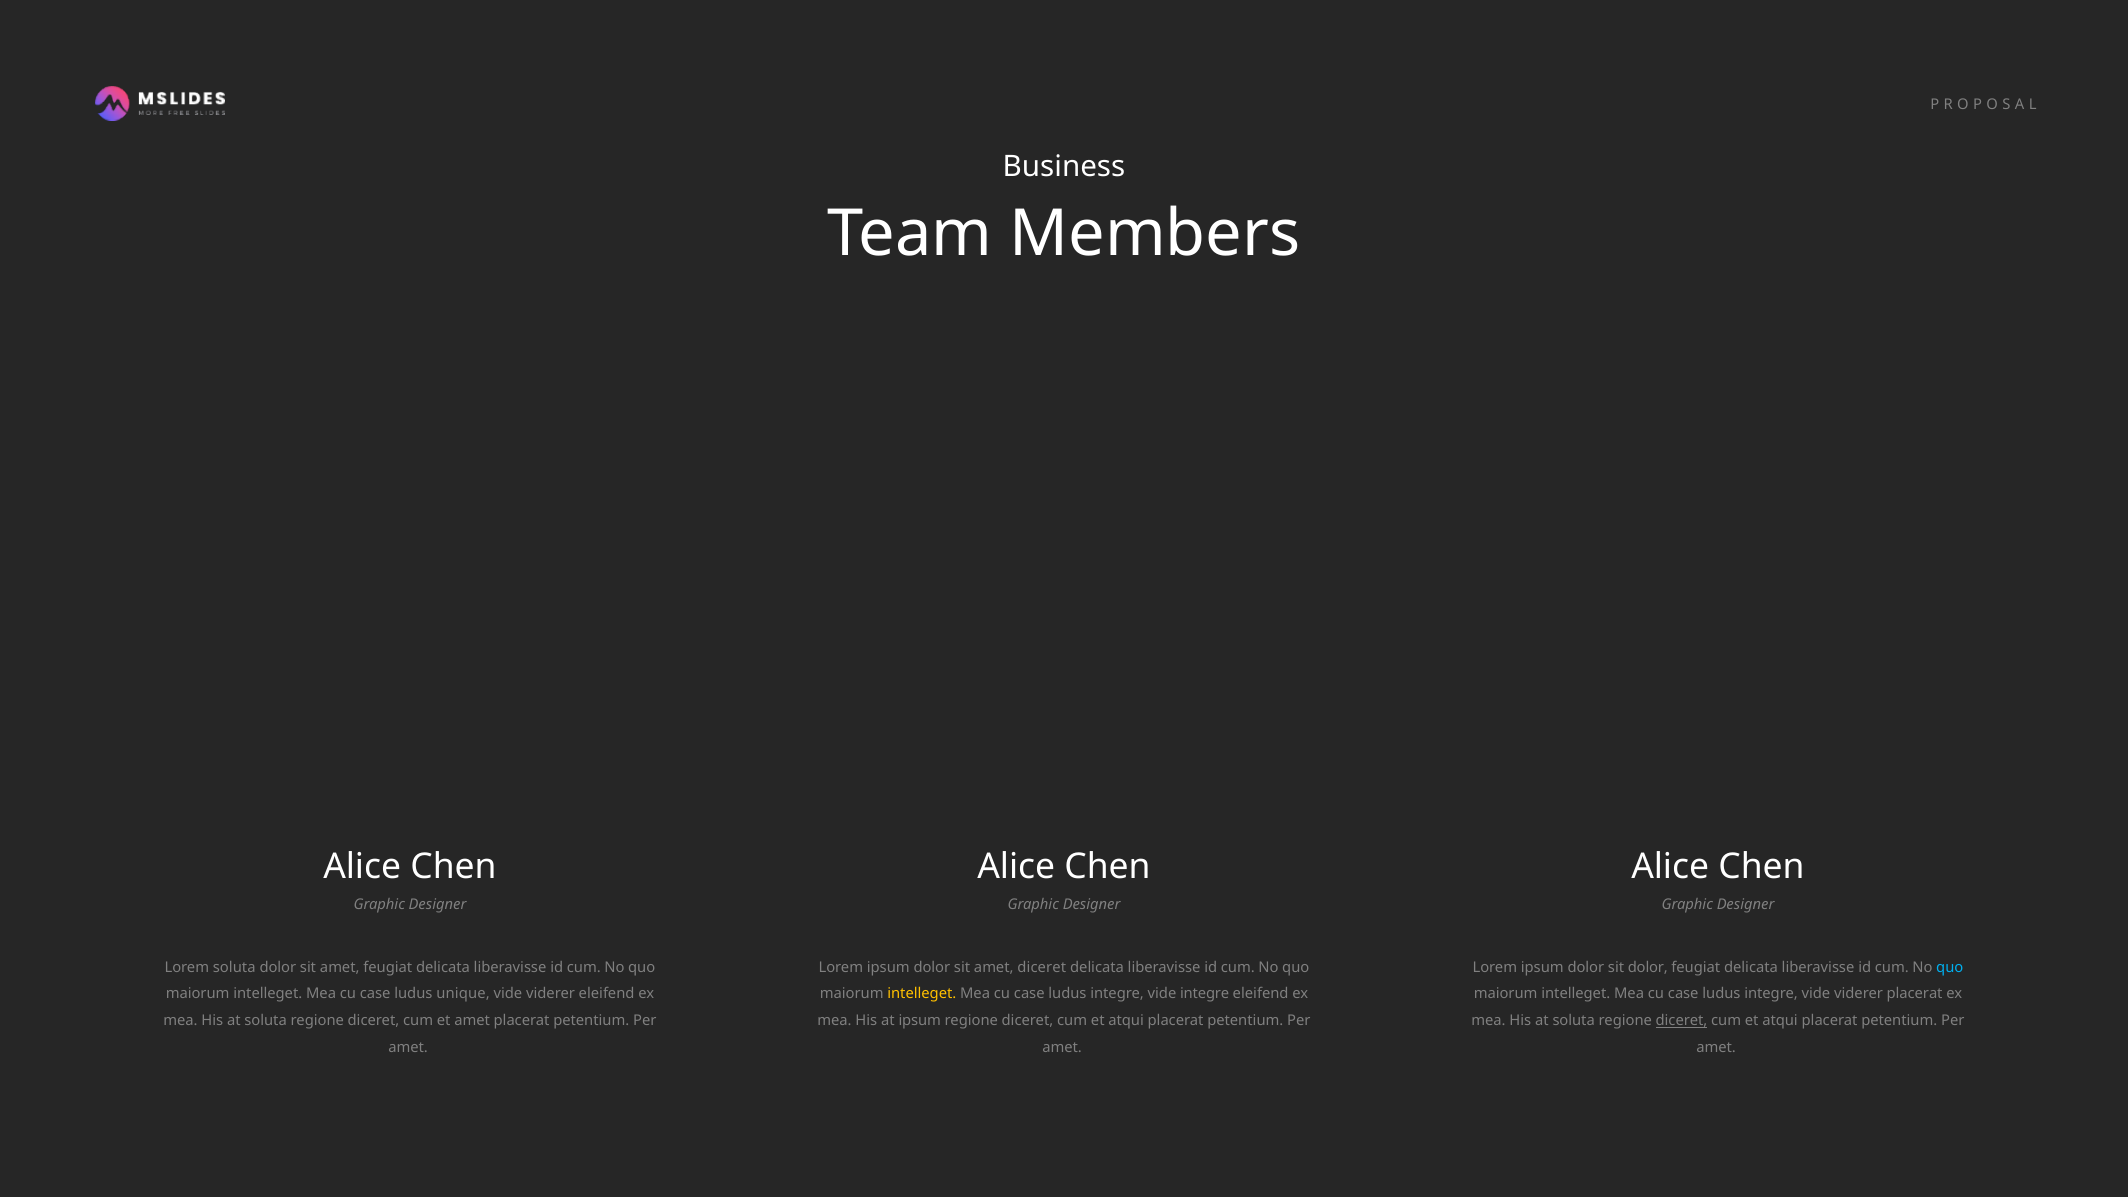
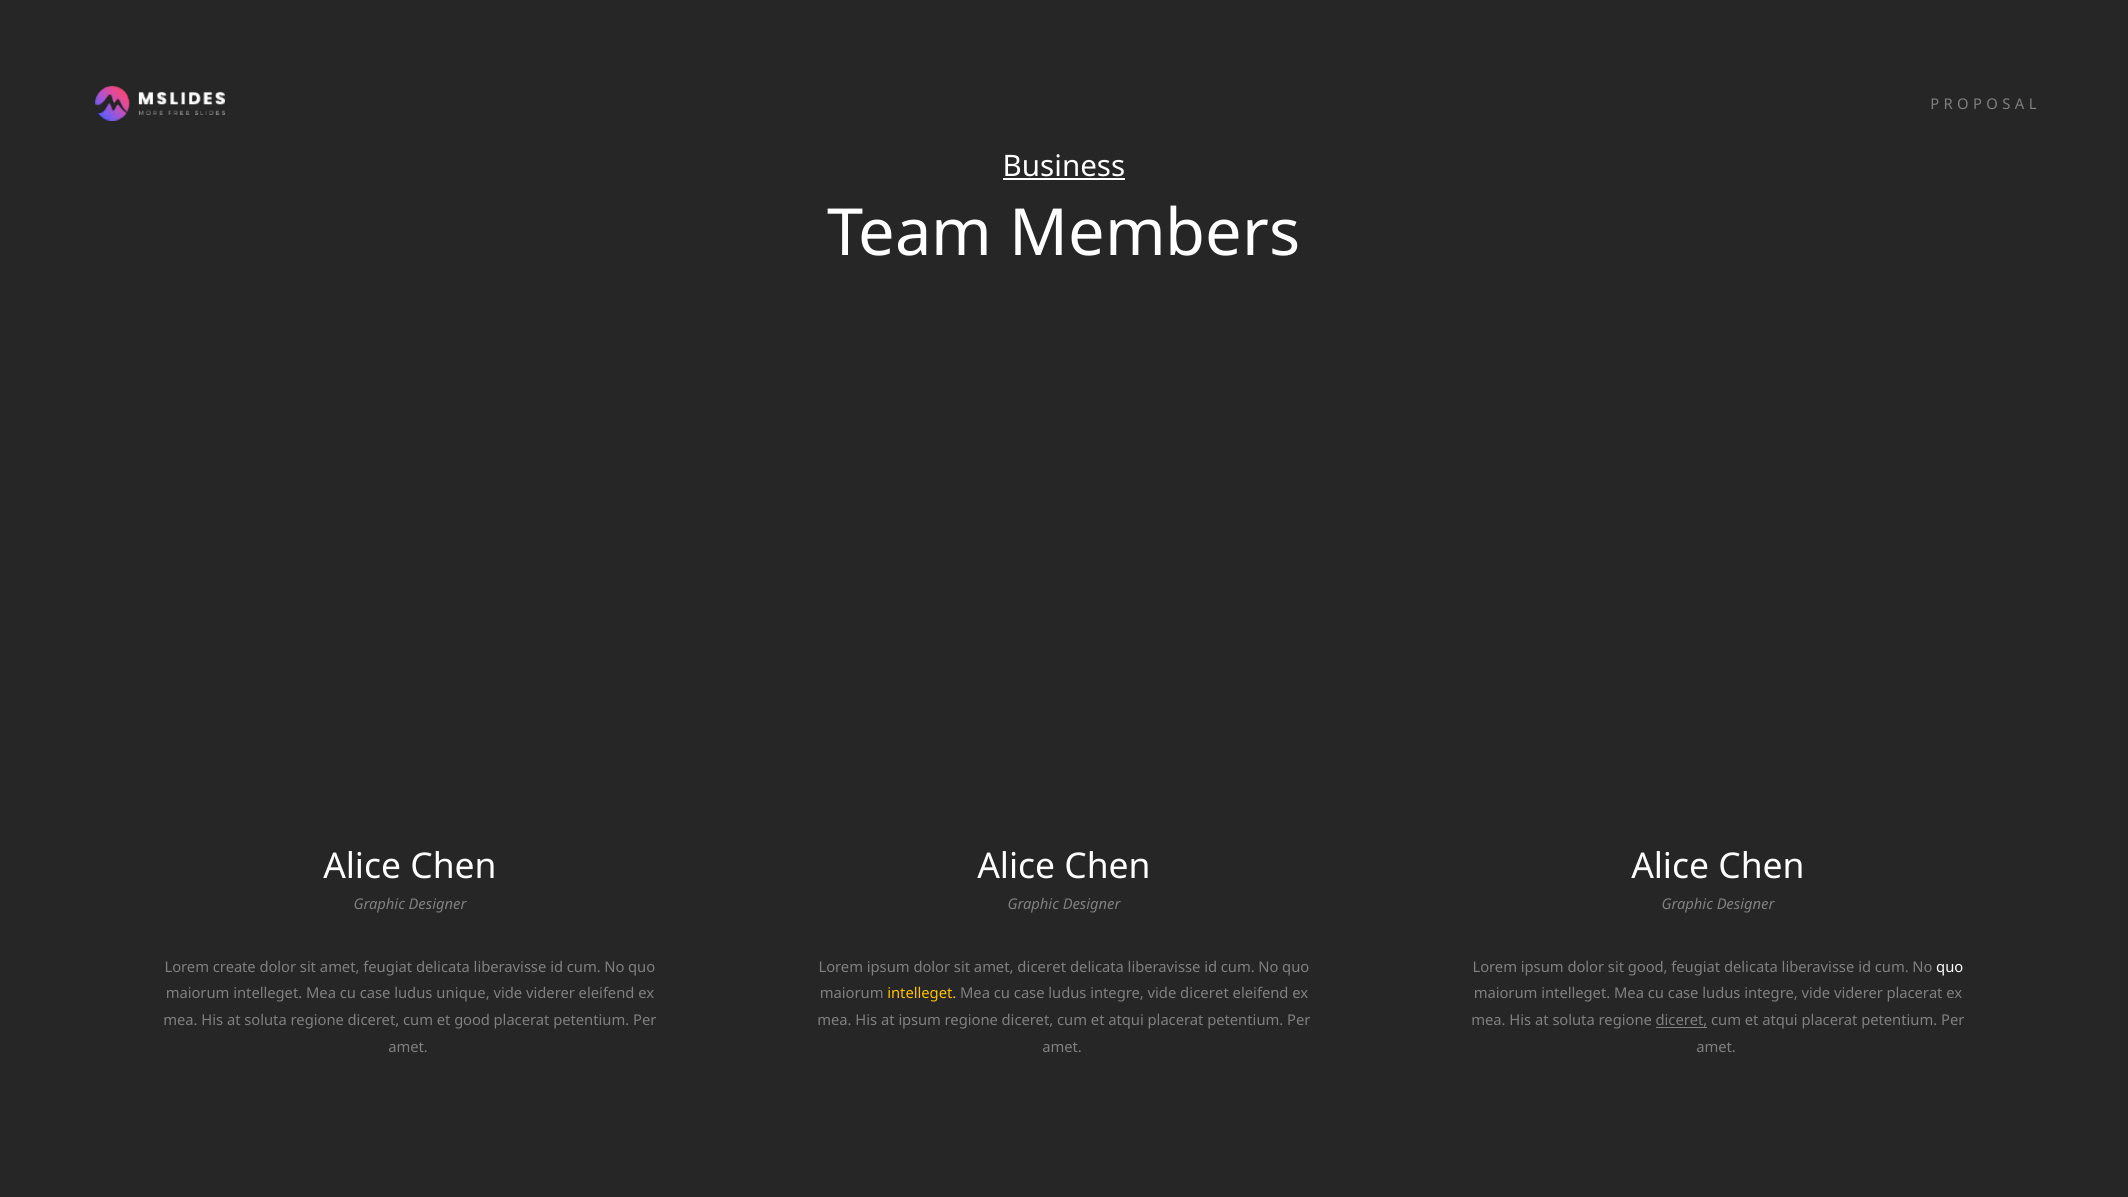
Business underline: none -> present
Lorem soluta: soluta -> create
sit dolor: dolor -> good
quo at (1950, 967) colour: light blue -> white
vide integre: integre -> diceret
et amet: amet -> good
